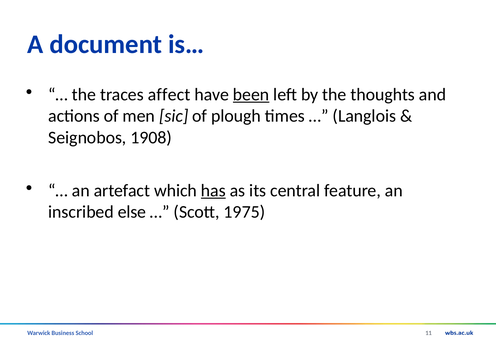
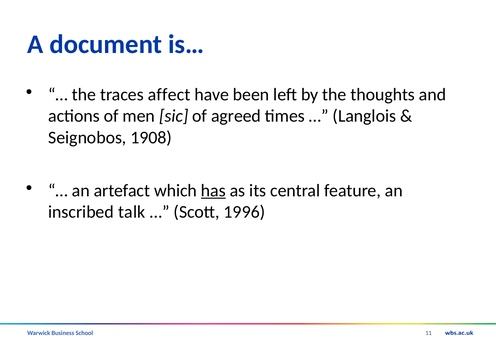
been underline: present -> none
plough: plough -> agreed
else: else -> talk
1975: 1975 -> 1996
